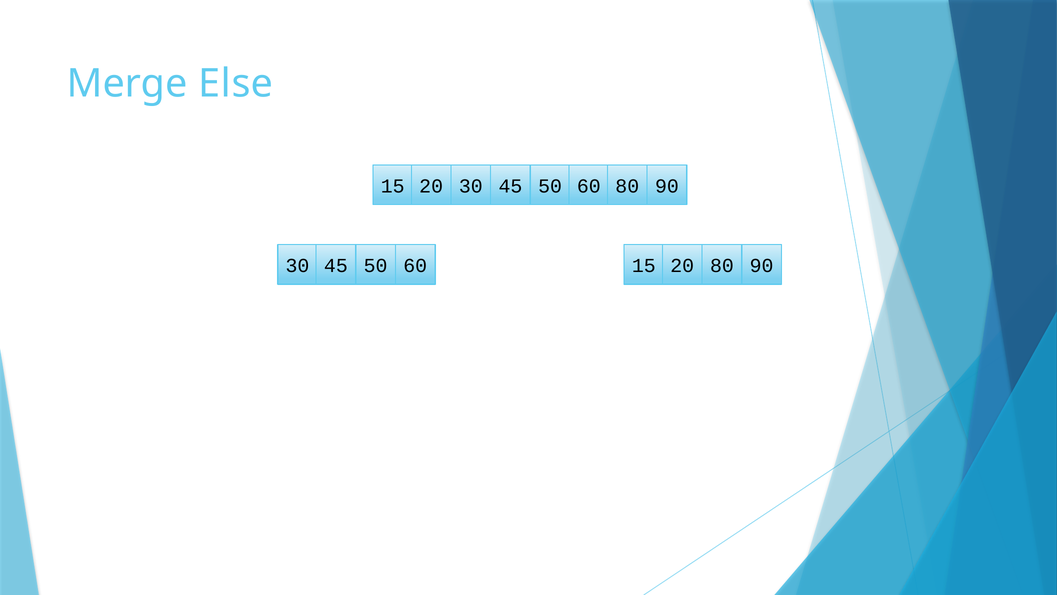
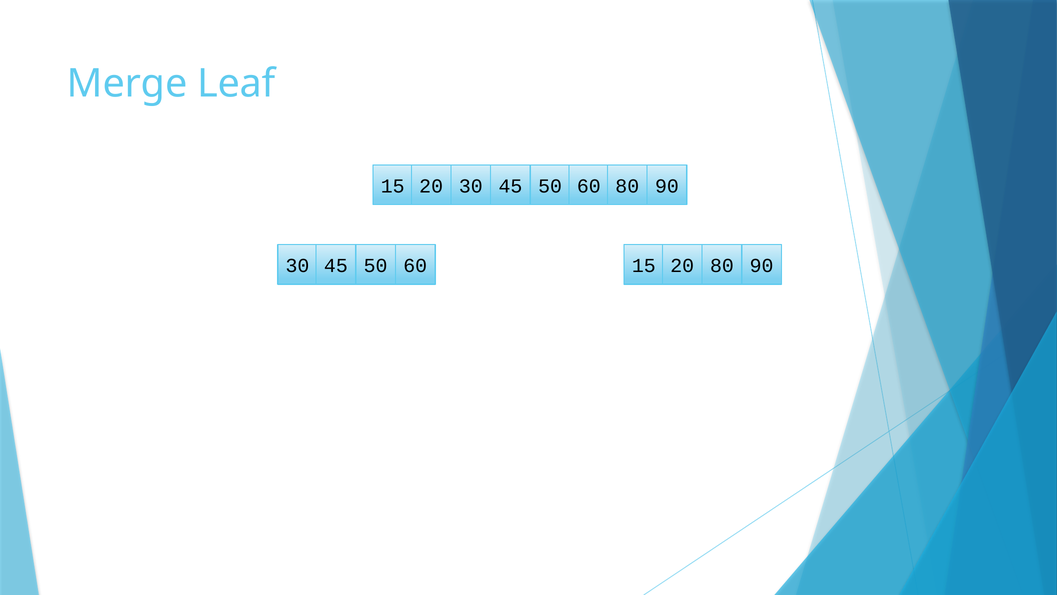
Else: Else -> Leaf
